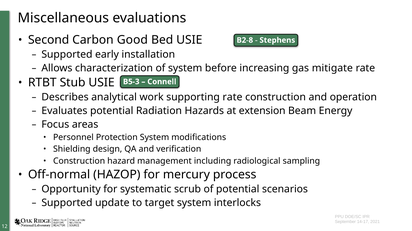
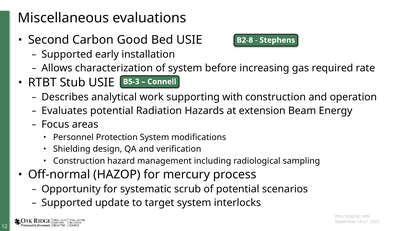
mitigate: mitigate -> required
supporting rate: rate -> with
